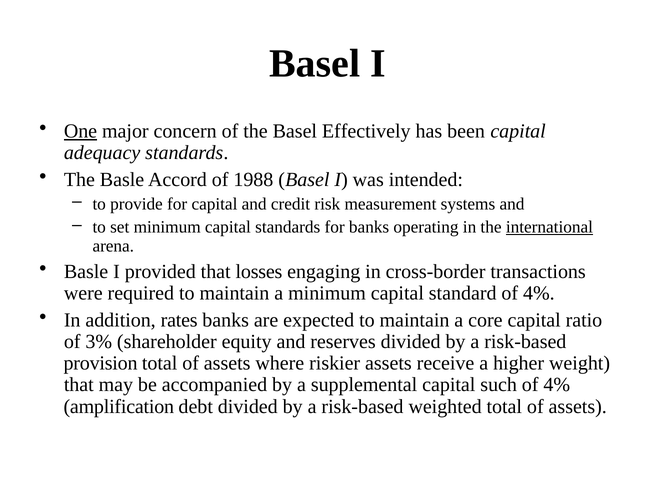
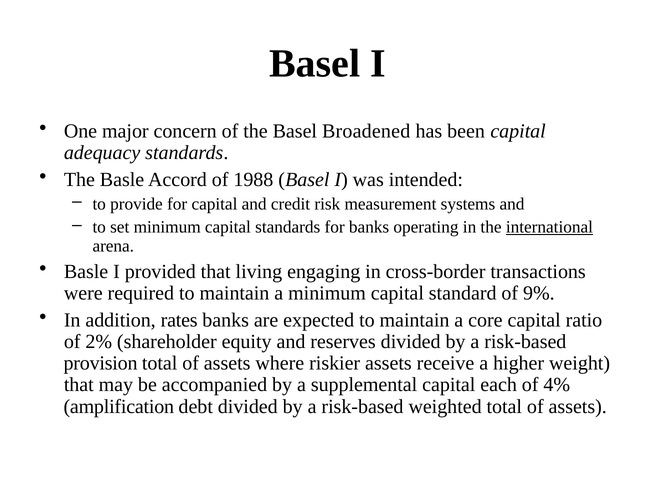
One underline: present -> none
Effectively: Effectively -> Broadened
losses: losses -> living
standard of 4%: 4% -> 9%
3%: 3% -> 2%
such: such -> each
